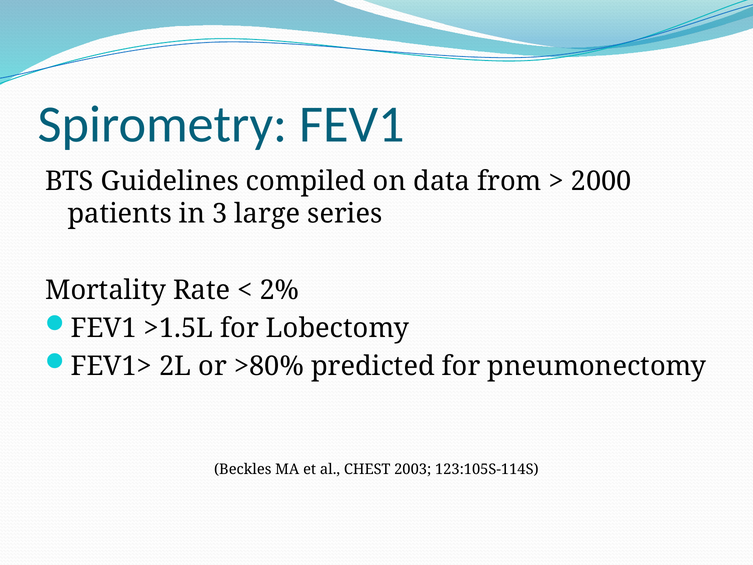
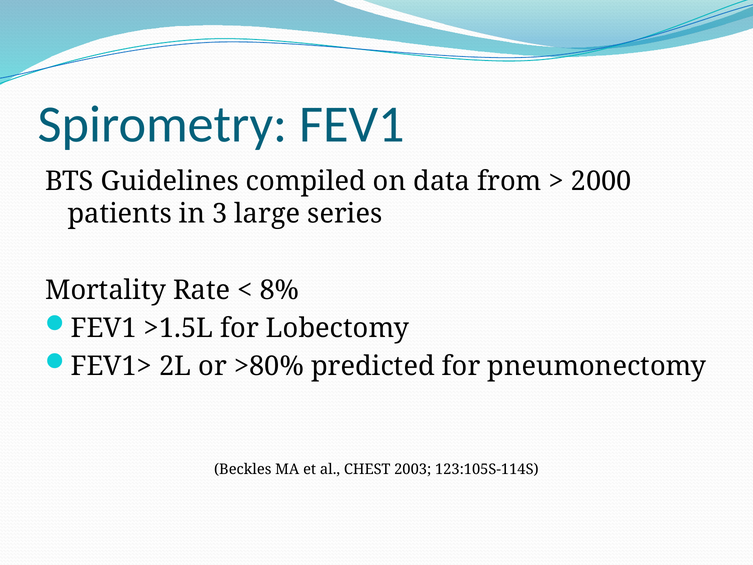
2%: 2% -> 8%
